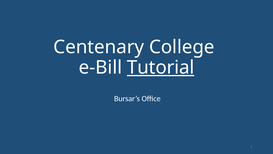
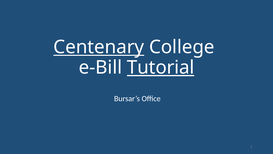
Centenary underline: none -> present
